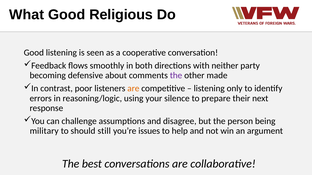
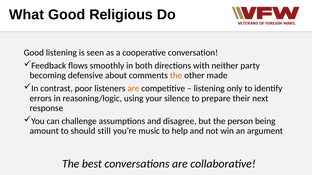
the at (176, 76) colour: purple -> orange
military: military -> amount
issues: issues -> music
